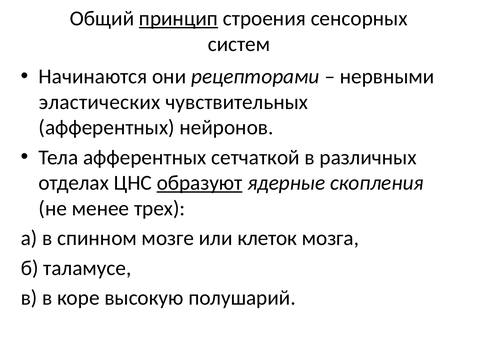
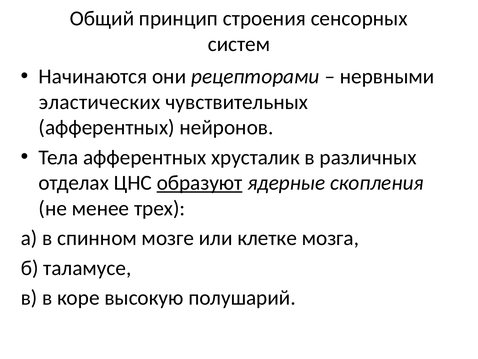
принцип underline: present -> none
сетчаткой: сетчаткой -> хрусталик
клеток: клеток -> клетке
